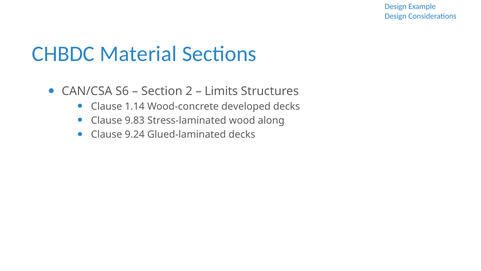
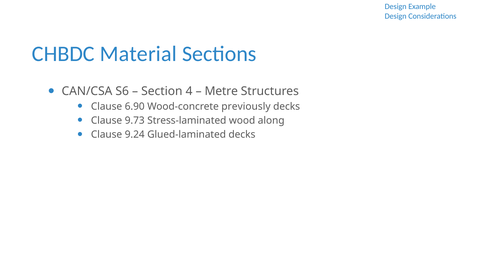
2: 2 -> 4
Limits: Limits -> Metre
1.14: 1.14 -> 6.90
developed: developed -> previously
9.83: 9.83 -> 9.73
